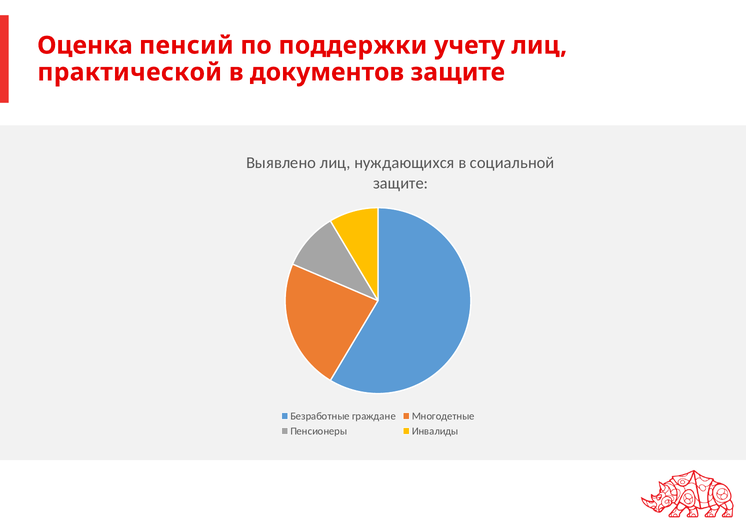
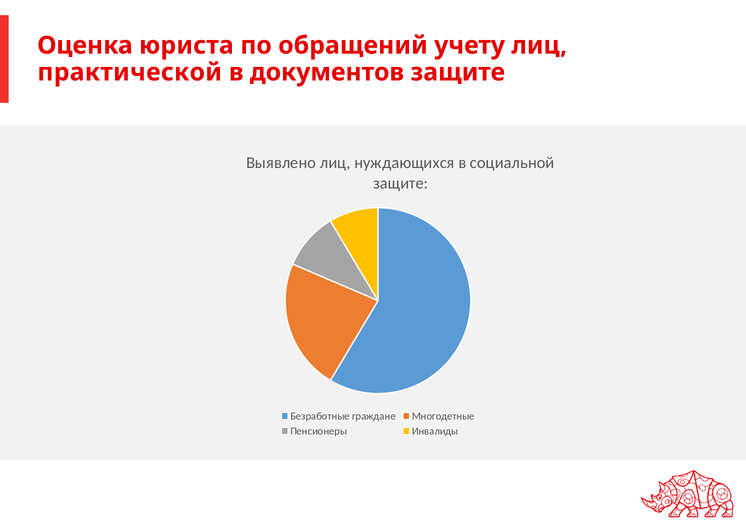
пенсий: пенсий -> юриста
поддержки: поддержки -> обращений
